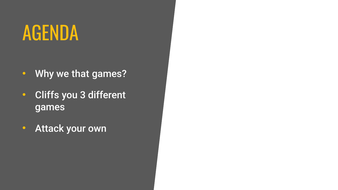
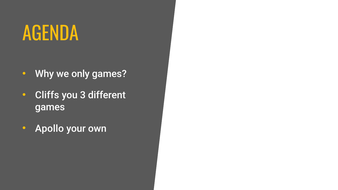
that: that -> only
Attack: Attack -> Apollo
